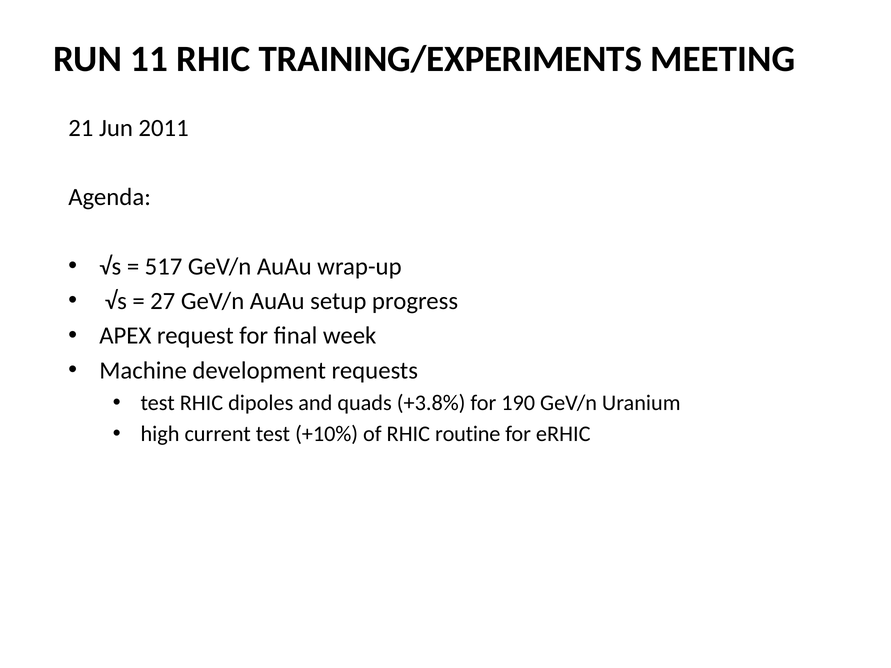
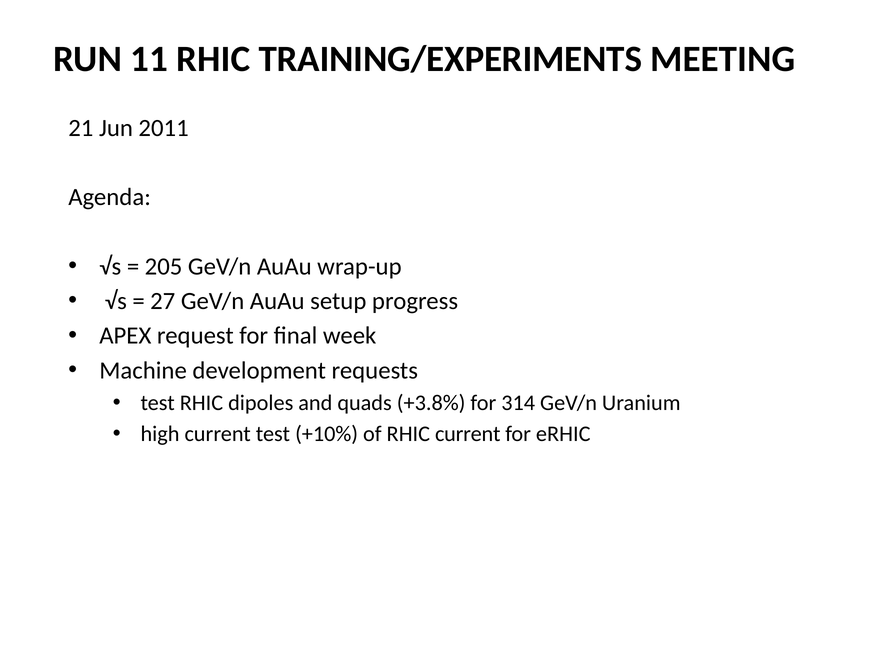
517: 517 -> 205
190: 190 -> 314
RHIC routine: routine -> current
